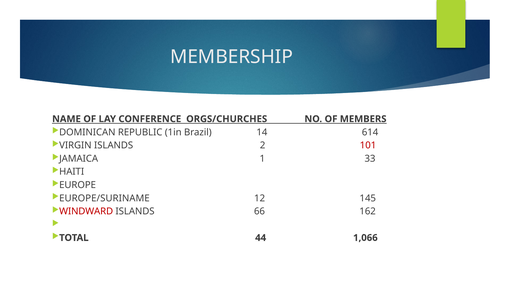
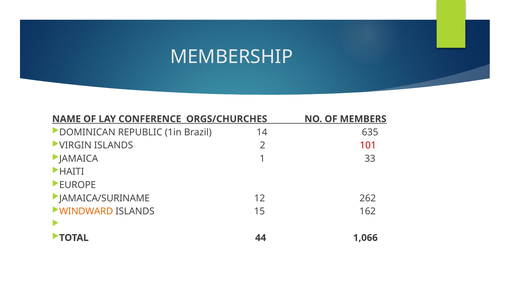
614: 614 -> 635
EUROPE/SURINAME: EUROPE/SURINAME -> JAMAICA/SURINAME
145: 145 -> 262
WINDWARD colour: red -> orange
66: 66 -> 15
